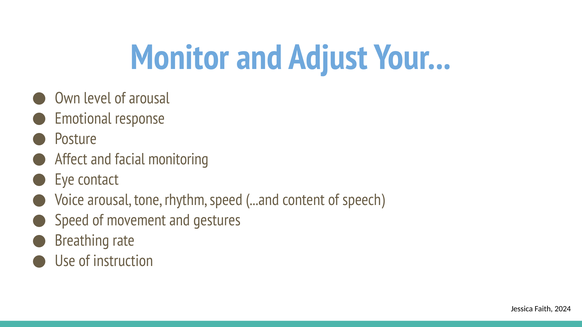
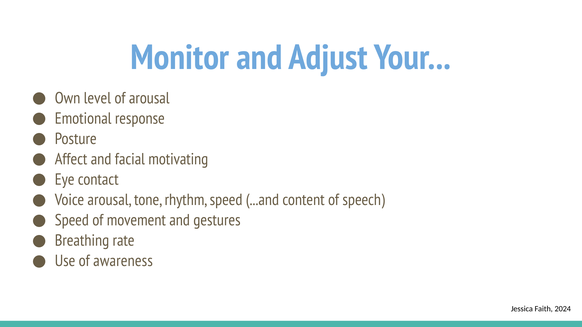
monitoring: monitoring -> motivating
instruction: instruction -> awareness
